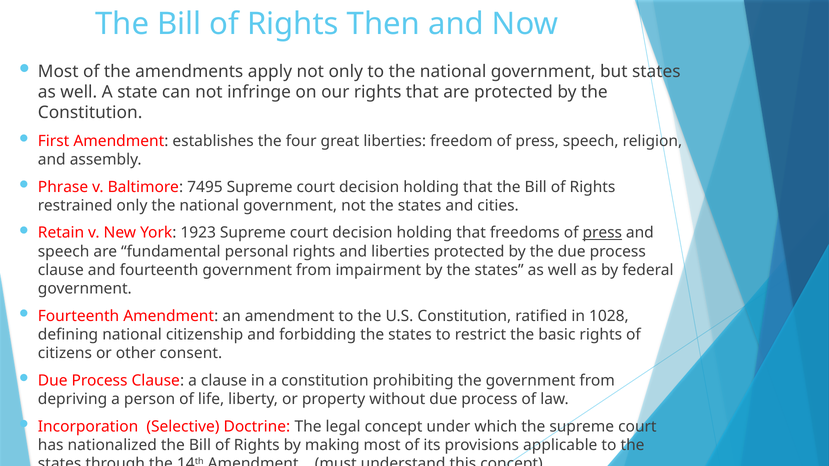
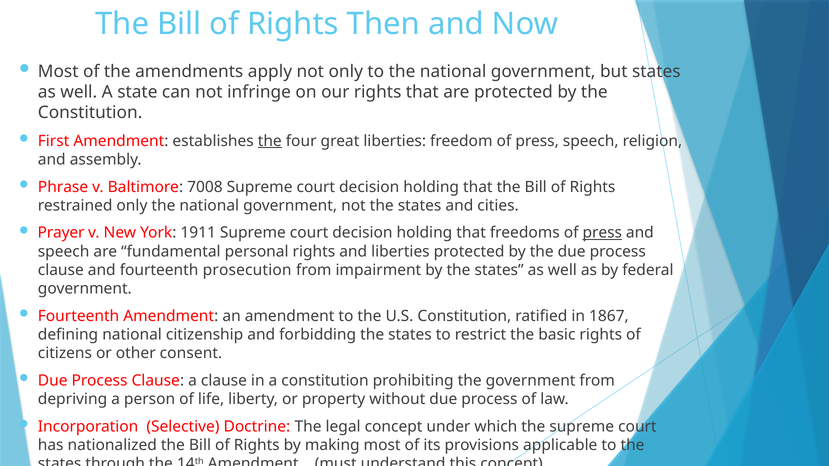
the at (270, 141) underline: none -> present
7495: 7495 -> 7008
Retain: Retain -> Prayer
1923: 1923 -> 1911
fourteenth government: government -> prosecution
1028: 1028 -> 1867
